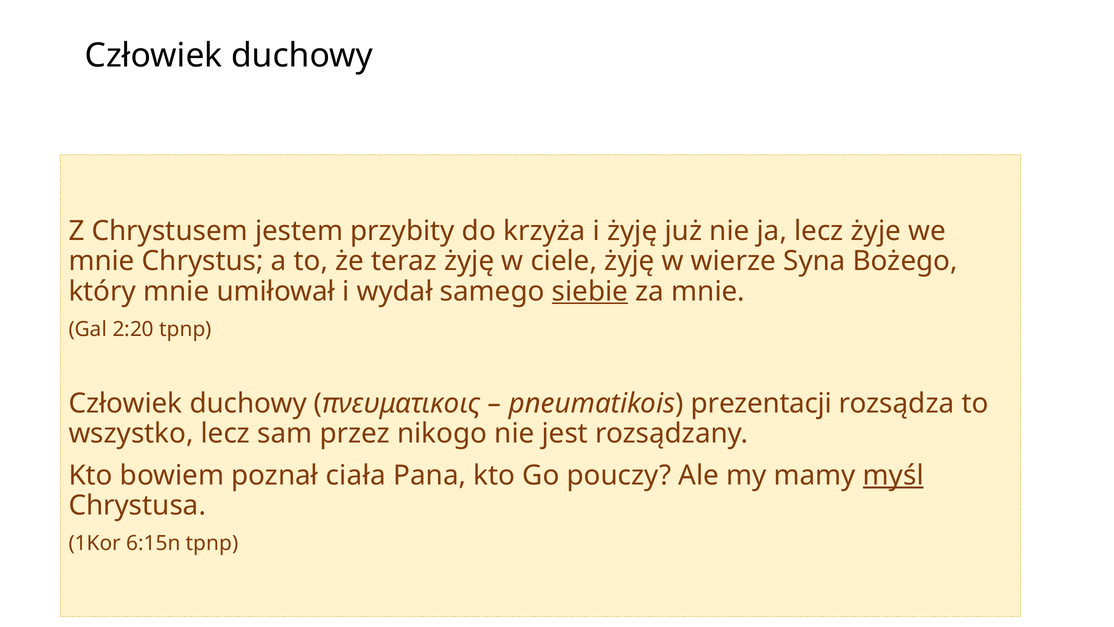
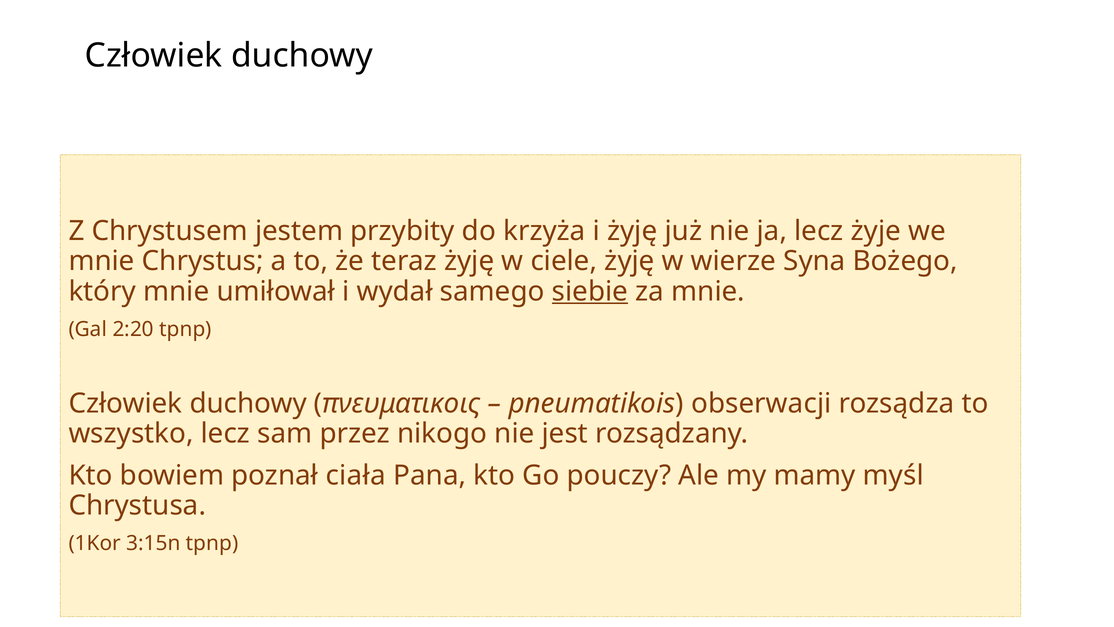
prezentacji: prezentacji -> obserwacji
myśl underline: present -> none
6:15n: 6:15n -> 3:15n
